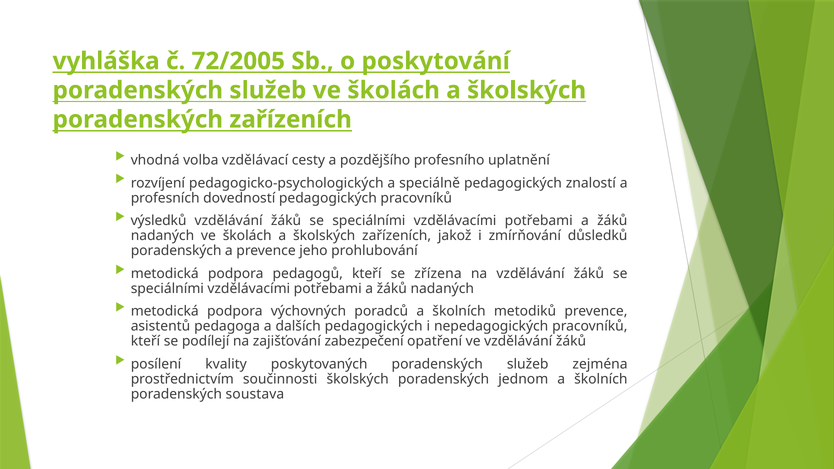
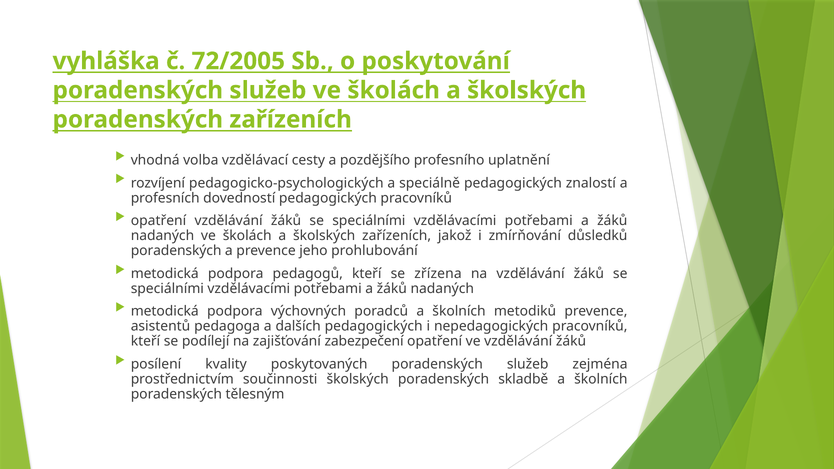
výsledků at (159, 221): výsledků -> opatření
jednom: jednom -> skladbě
soustava: soustava -> tělesným
